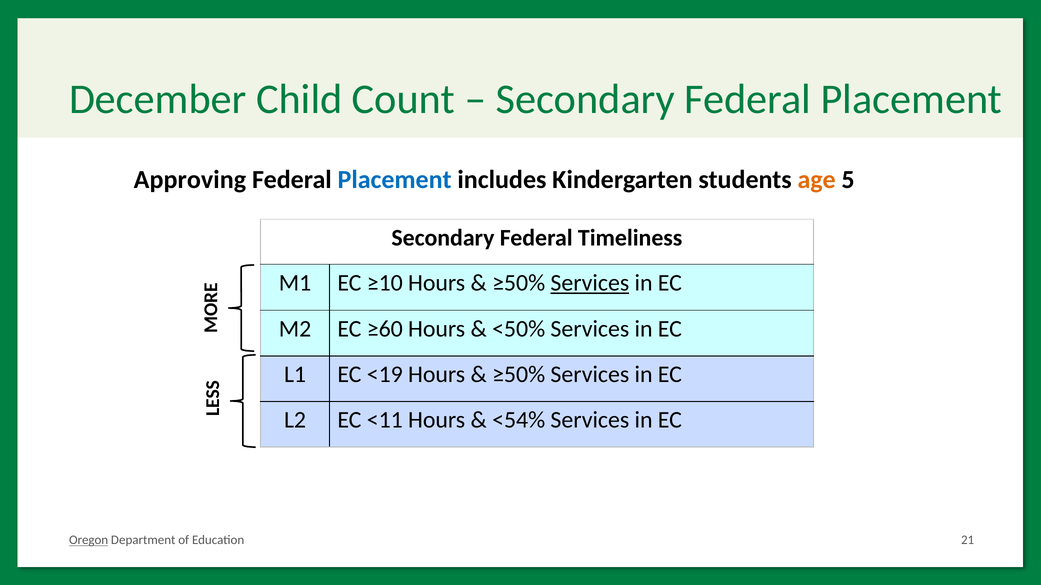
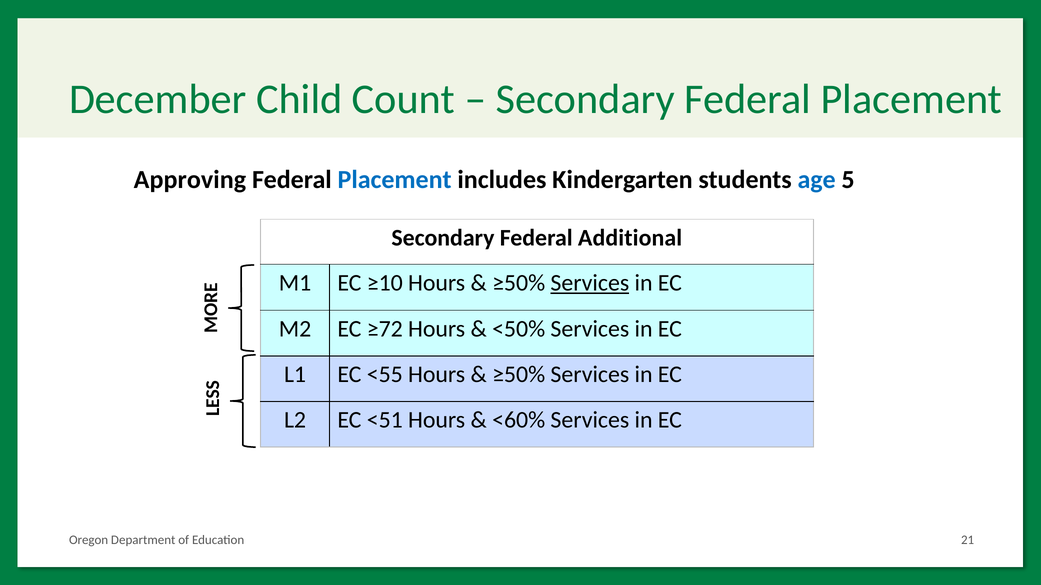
age colour: orange -> blue
Timeliness: Timeliness -> Additional
≥60: ≥60 -> ≥72
<19: <19 -> <55
<11: <11 -> <51
<54%: <54% -> <60%
Oregon underline: present -> none
